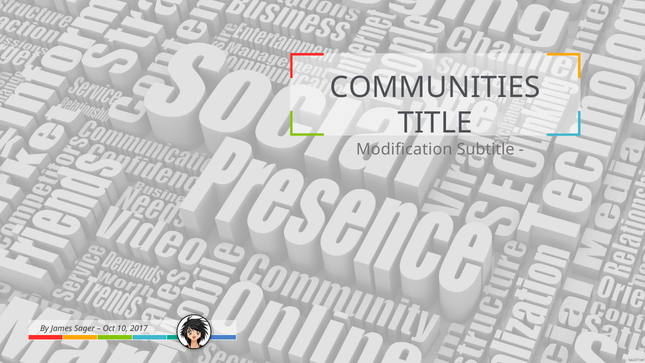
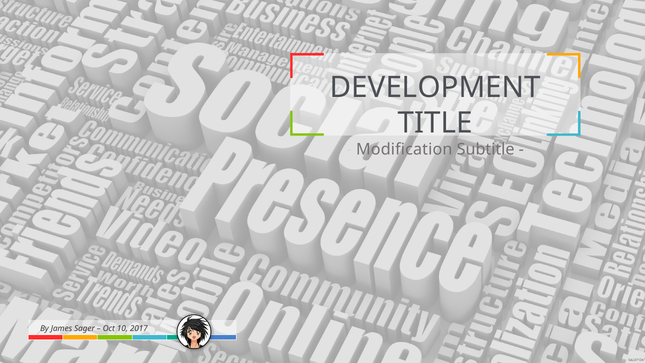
COMMUNITIES: COMMUNITIES -> DEVELOPMENT
